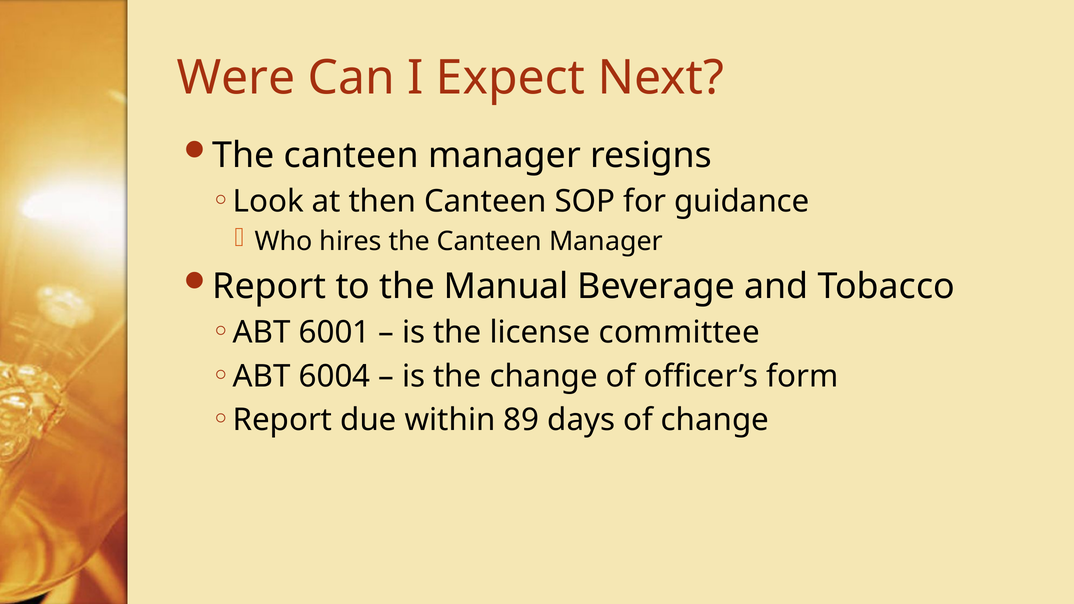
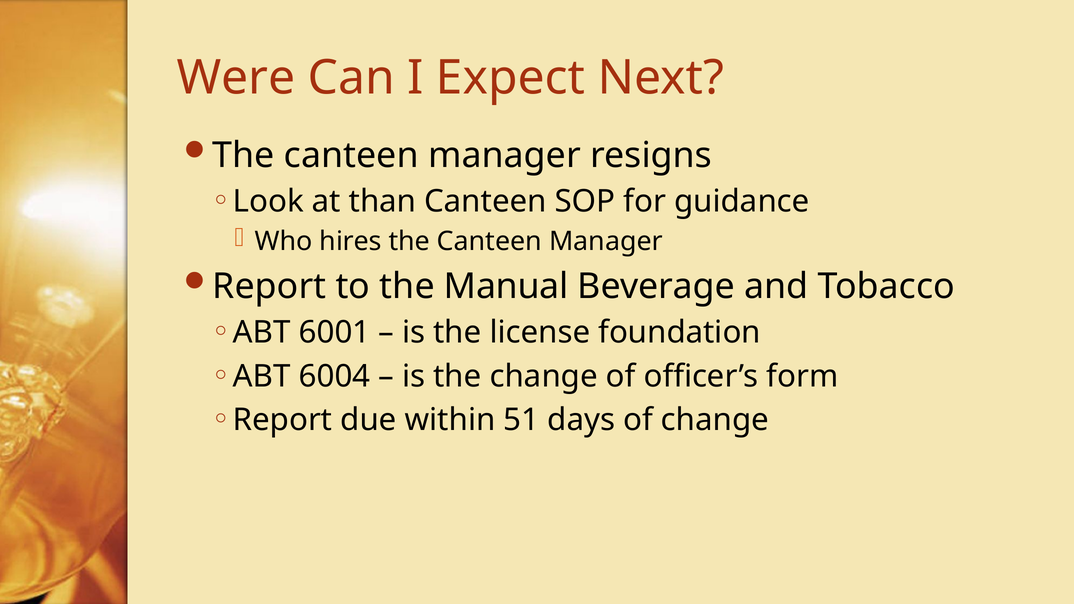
then: then -> than
committee: committee -> foundation
89: 89 -> 51
